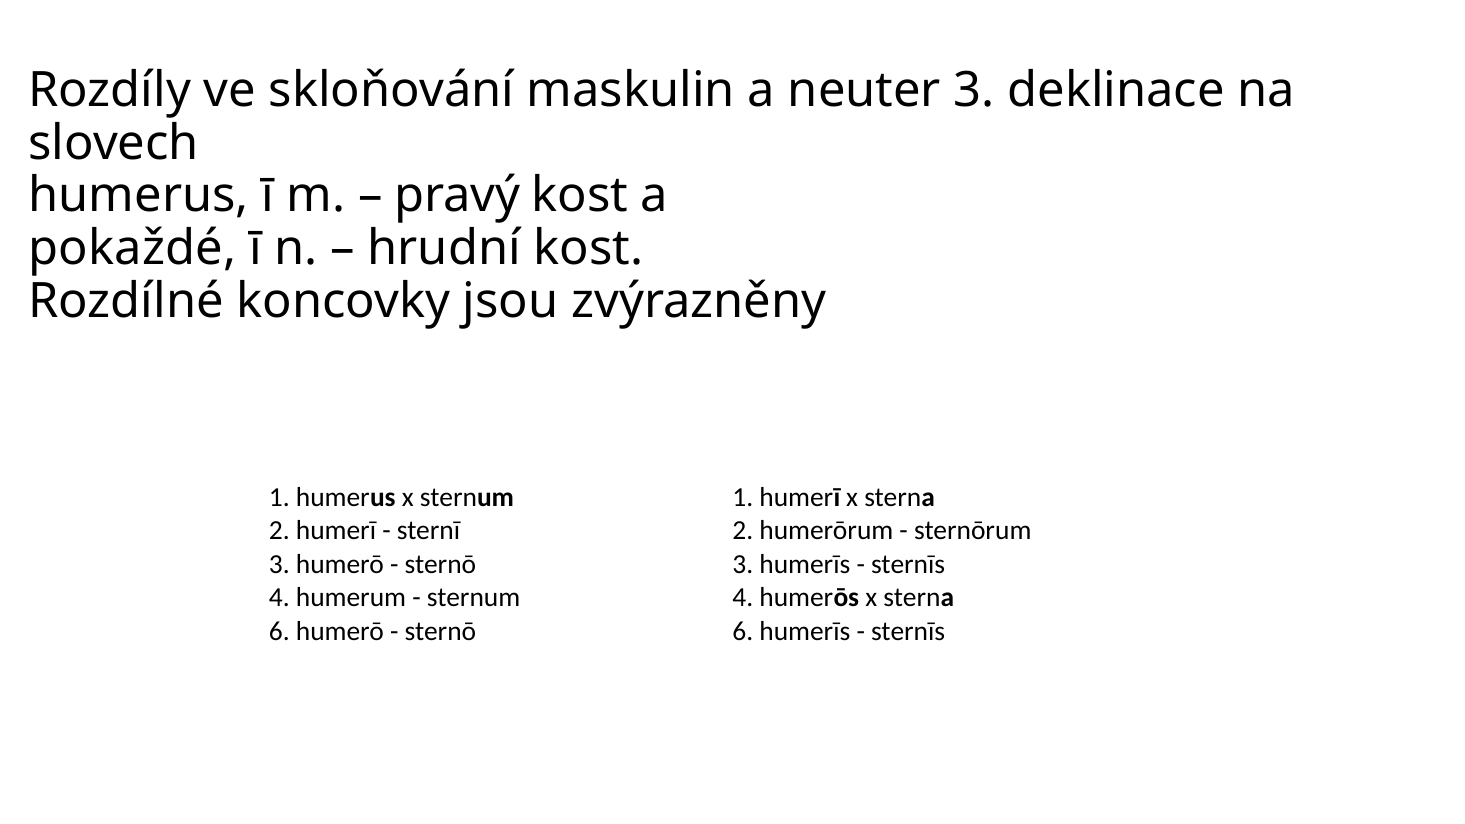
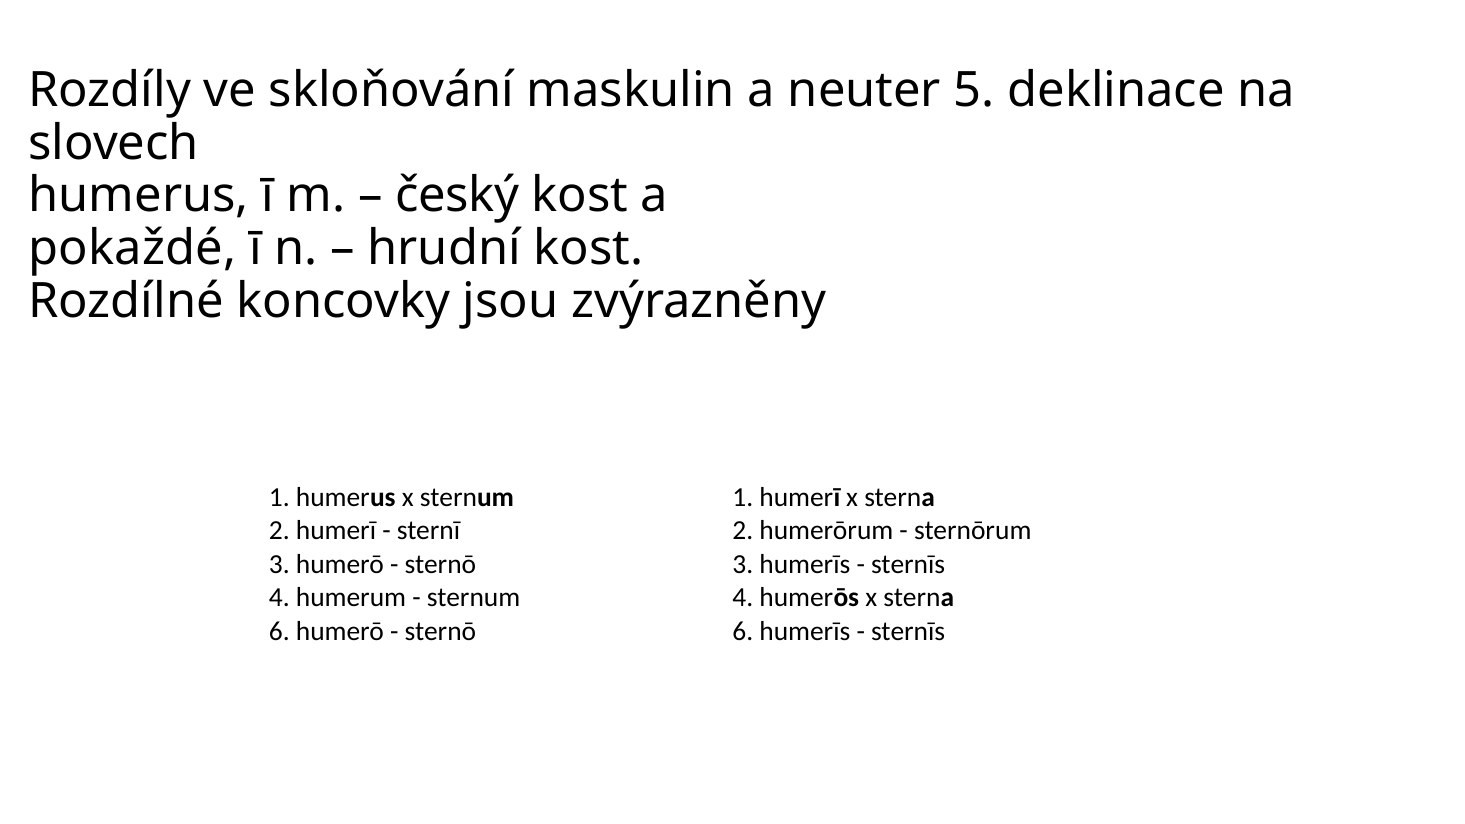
neuter 3: 3 -> 5
pravý: pravý -> český
